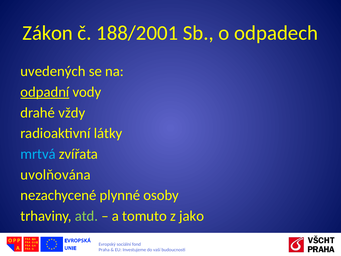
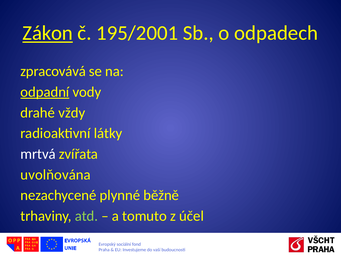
Zákon underline: none -> present
188/2001: 188/2001 -> 195/2001
uvedených: uvedených -> zpracovává
mrtvá colour: light blue -> white
osoby: osoby -> běžně
jako: jako -> účel
